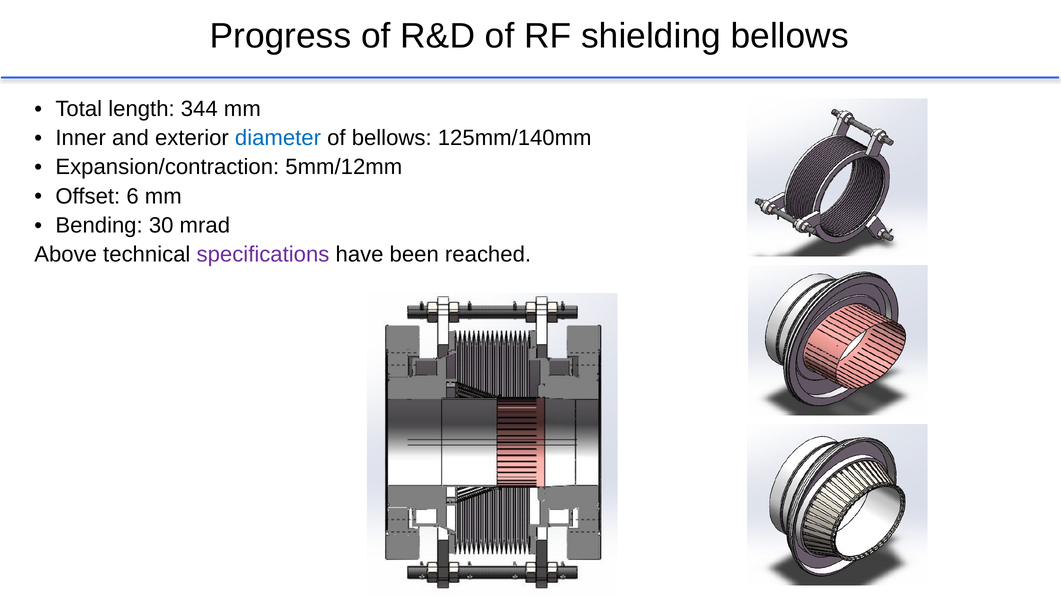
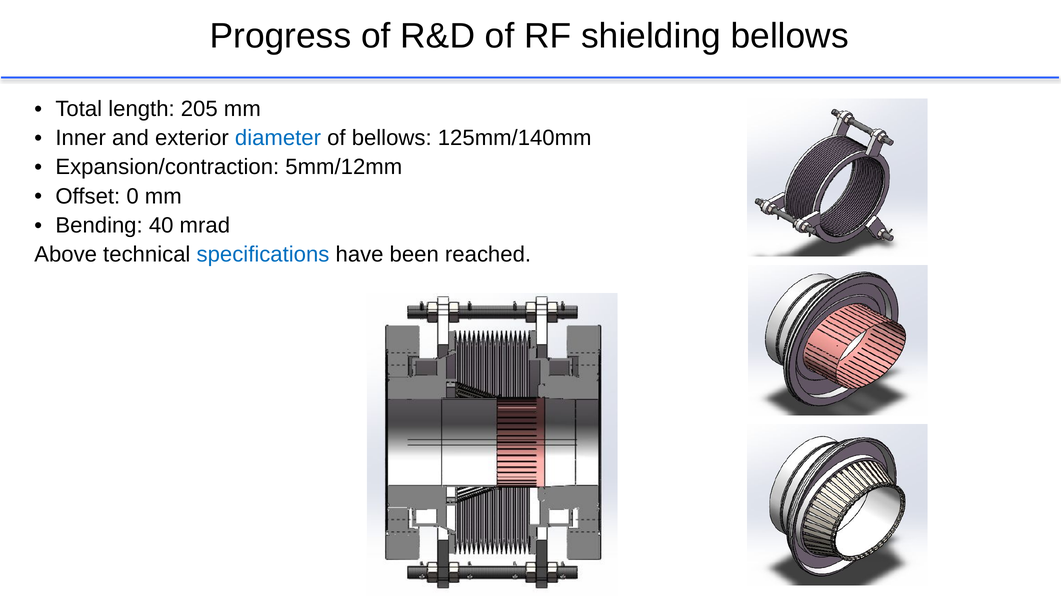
344: 344 -> 205
6: 6 -> 0
30: 30 -> 40
specifications colour: purple -> blue
